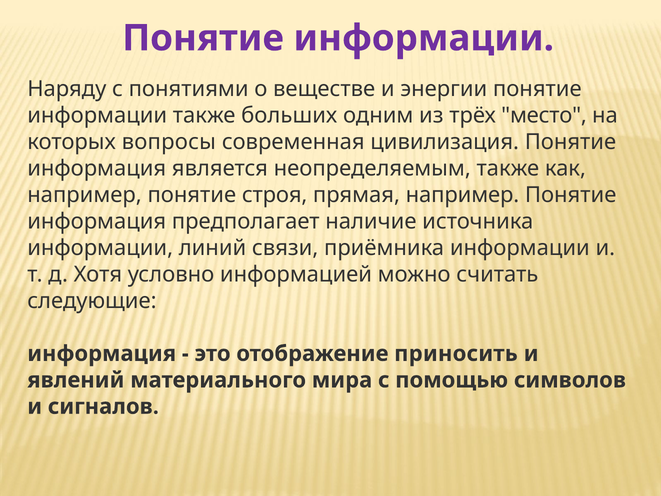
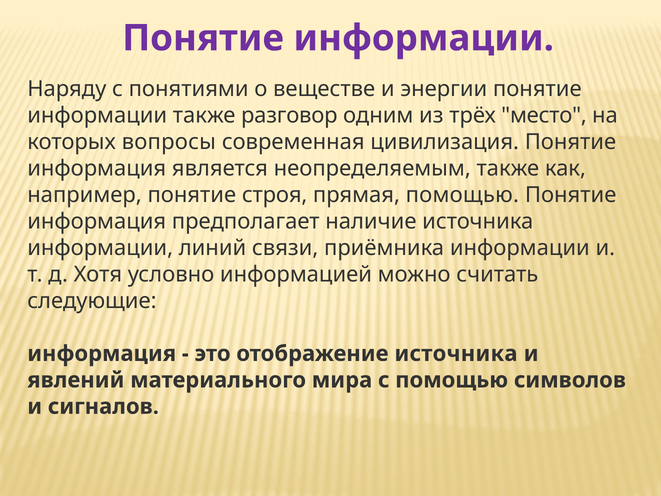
больших: больших -> разговор
прямая например: например -> помощью
отображение приносить: приносить -> источника
